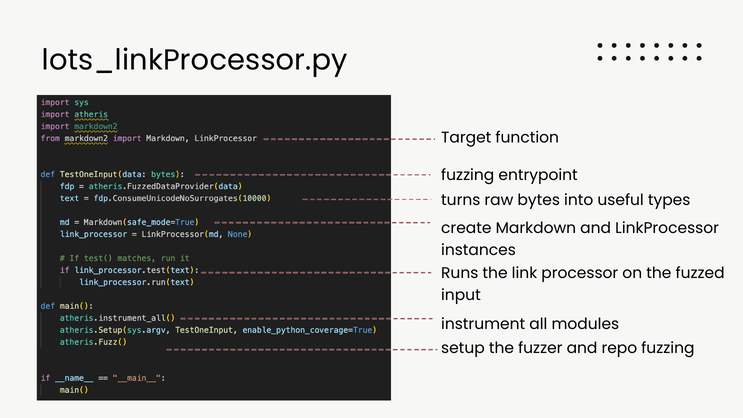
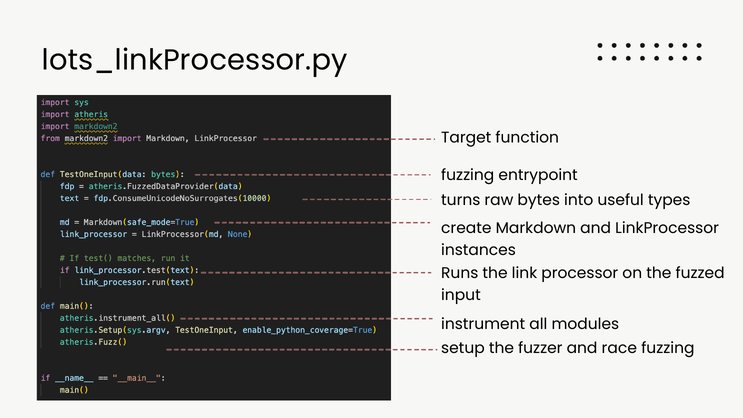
repo: repo -> race
